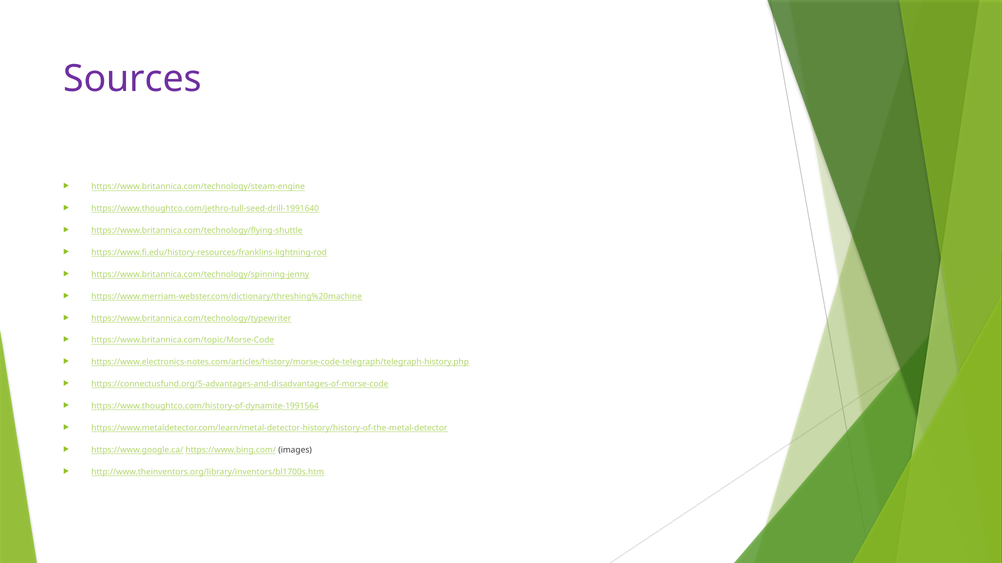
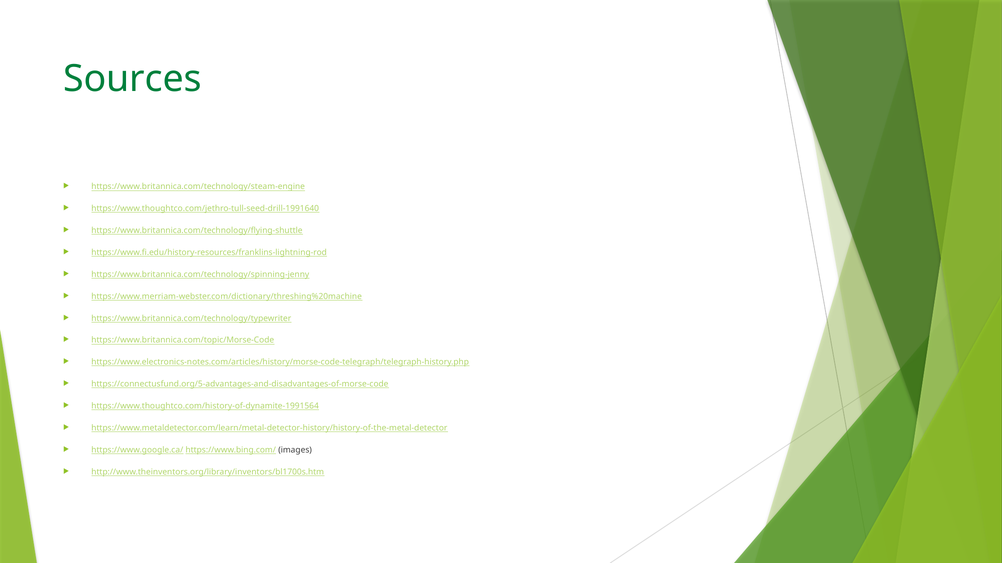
Sources colour: purple -> green
